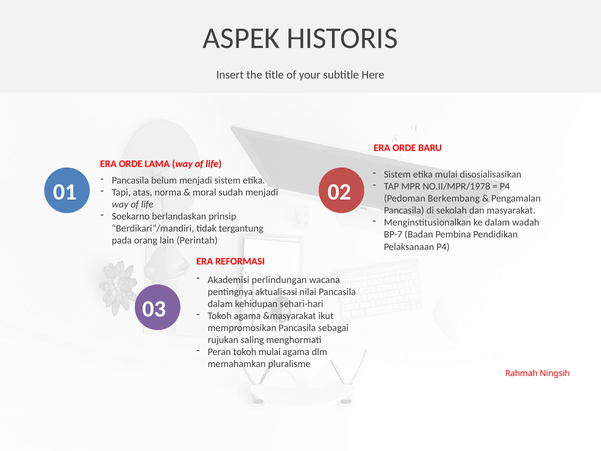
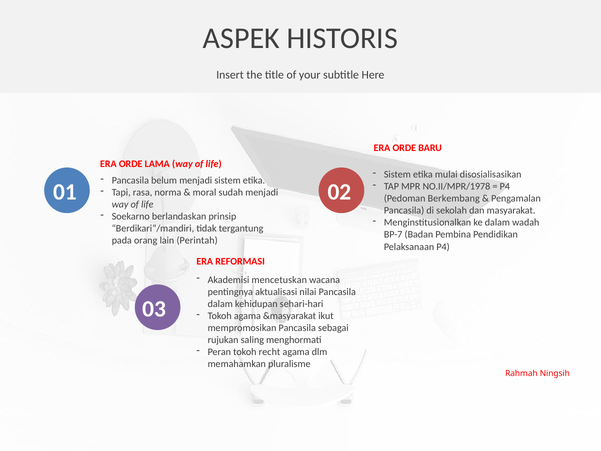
atas: atas -> rasa
perlindungan: perlindungan -> mencetuskan
tokoh mulai: mulai -> recht
